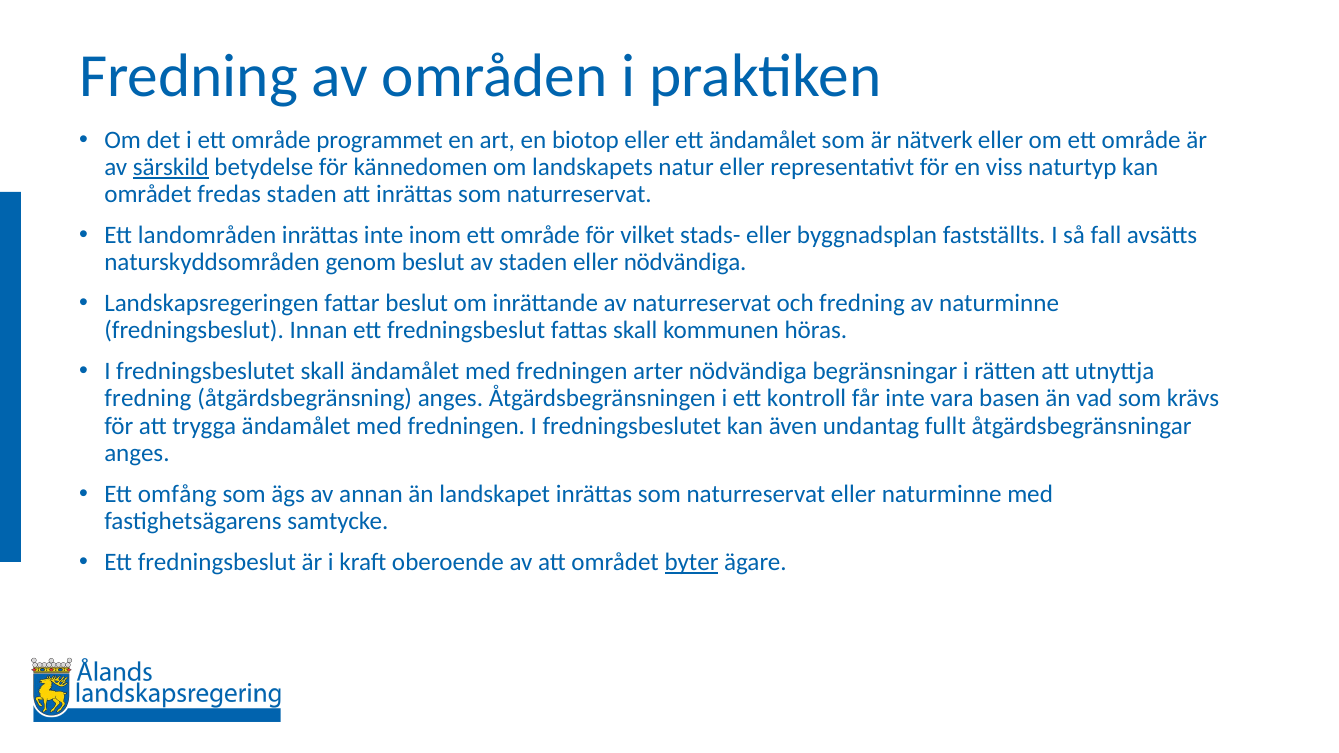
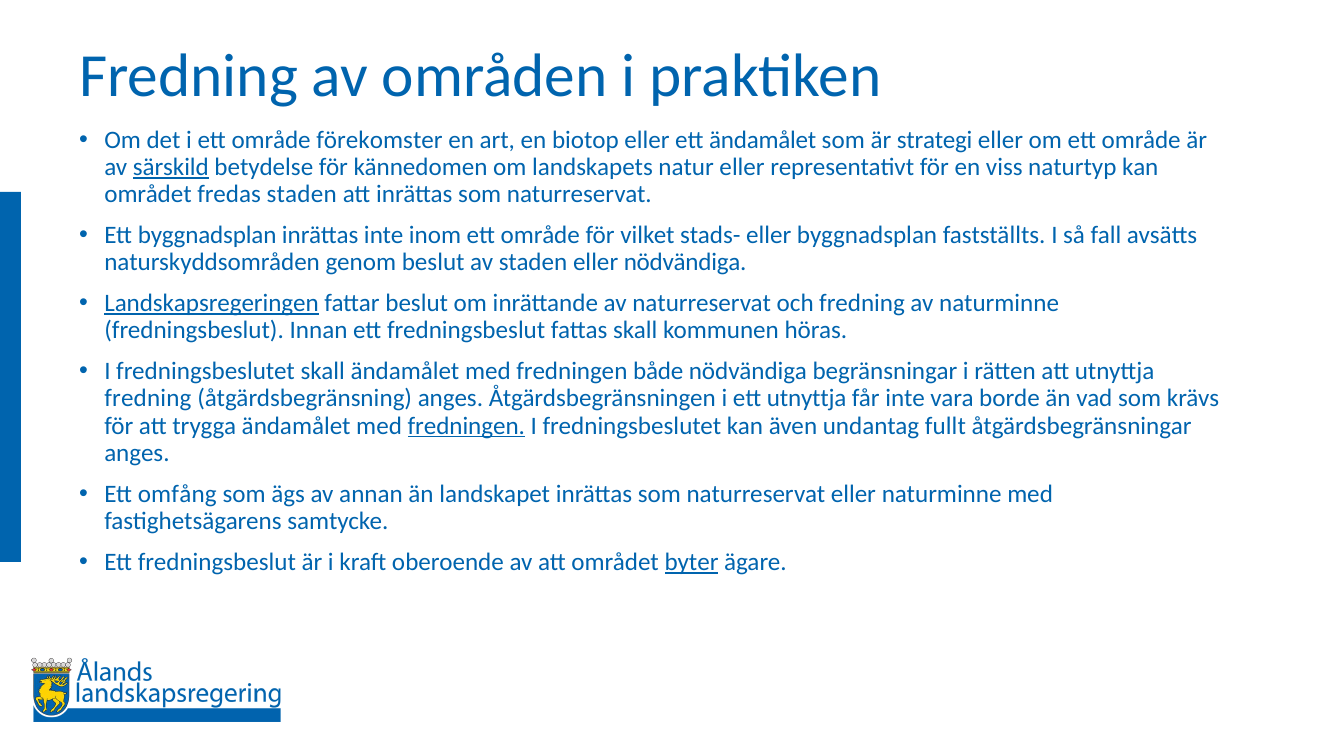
programmet: programmet -> förekomster
nätverk: nätverk -> strategi
Ett landområden: landområden -> byggnadsplan
Landskapsregeringen underline: none -> present
arter: arter -> både
ett kontroll: kontroll -> utnyttja
basen: basen -> borde
fredningen at (466, 426) underline: none -> present
